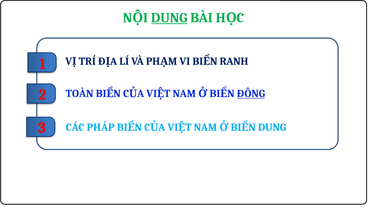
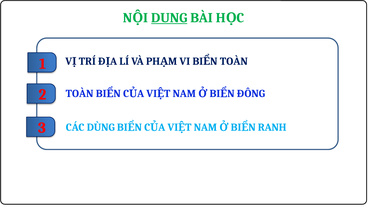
RANH at (234, 61): RANH -> TOÀN
ĐÔNG underline: present -> none
PHÁP: PHÁP -> DÙNG
DUNG at (272, 127): DUNG -> RANH
